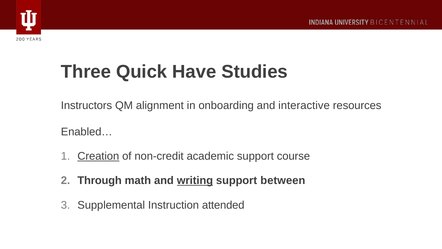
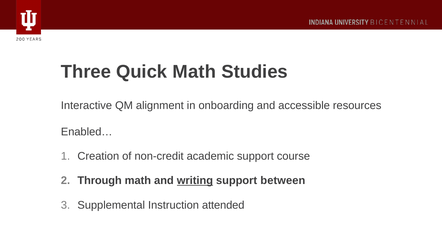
Quick Have: Have -> Math
Instructors: Instructors -> Interactive
interactive: interactive -> accessible
Creation underline: present -> none
